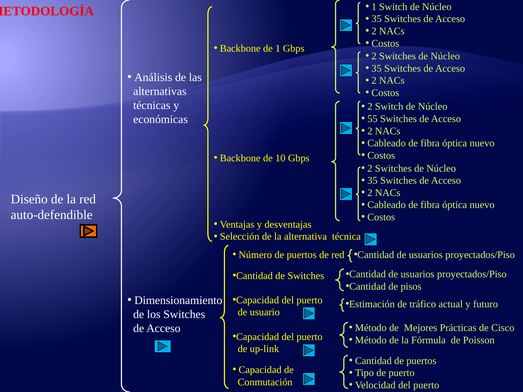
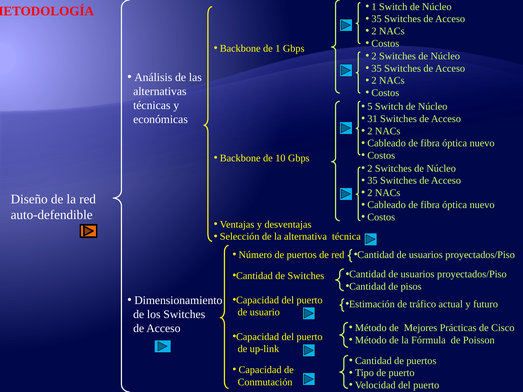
2 at (370, 107): 2 -> 5
55: 55 -> 31
